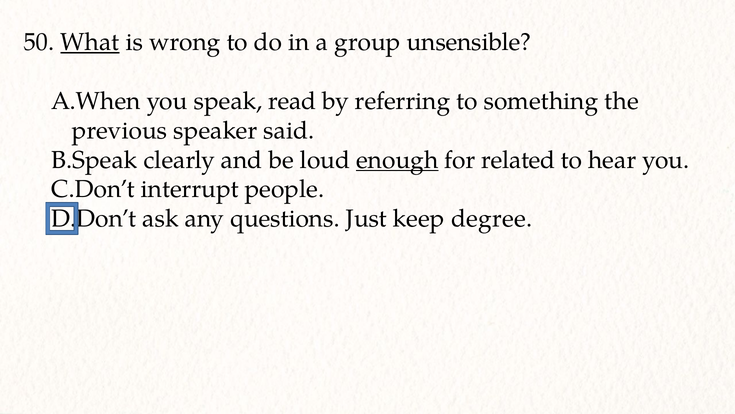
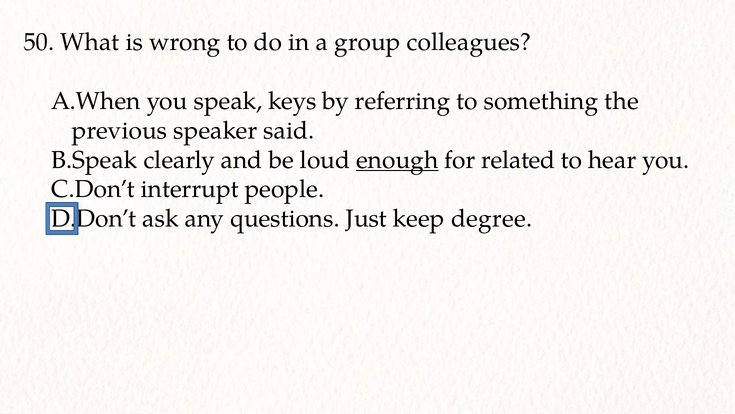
What underline: present -> none
unsensible: unsensible -> colleagues
read: read -> keys
